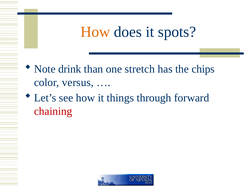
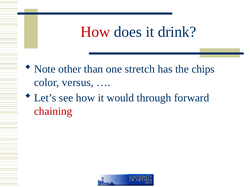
How at (95, 32) colour: orange -> red
spots: spots -> drink
drink: drink -> other
things: things -> would
